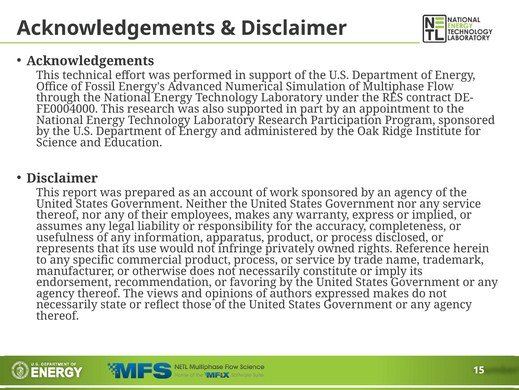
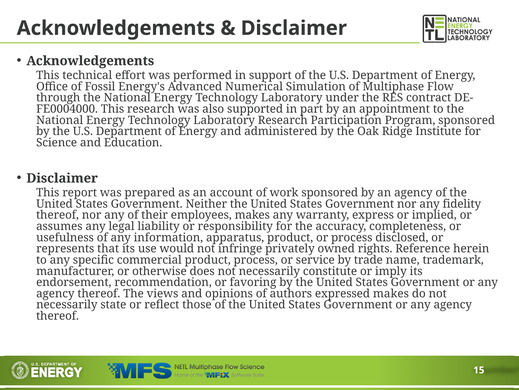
any service: service -> fidelity
